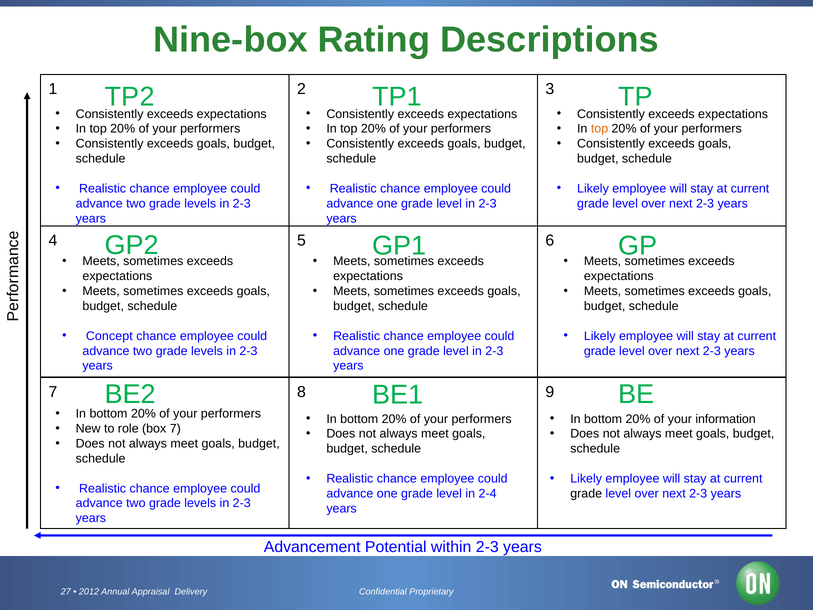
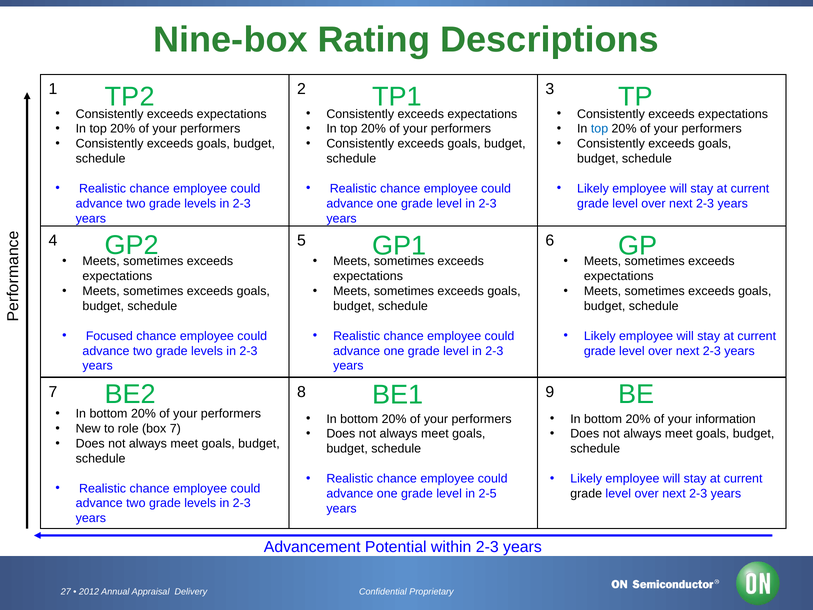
top at (600, 129) colour: orange -> blue
Concept: Concept -> Focused
2-4: 2-4 -> 2-5
